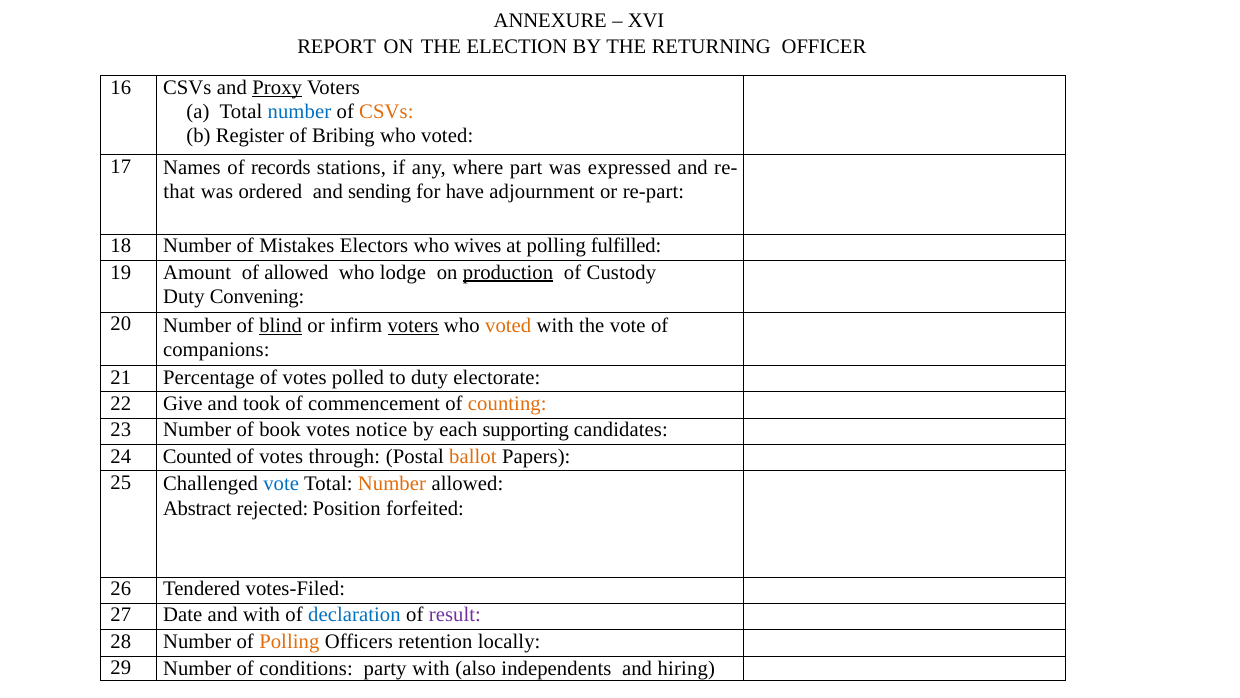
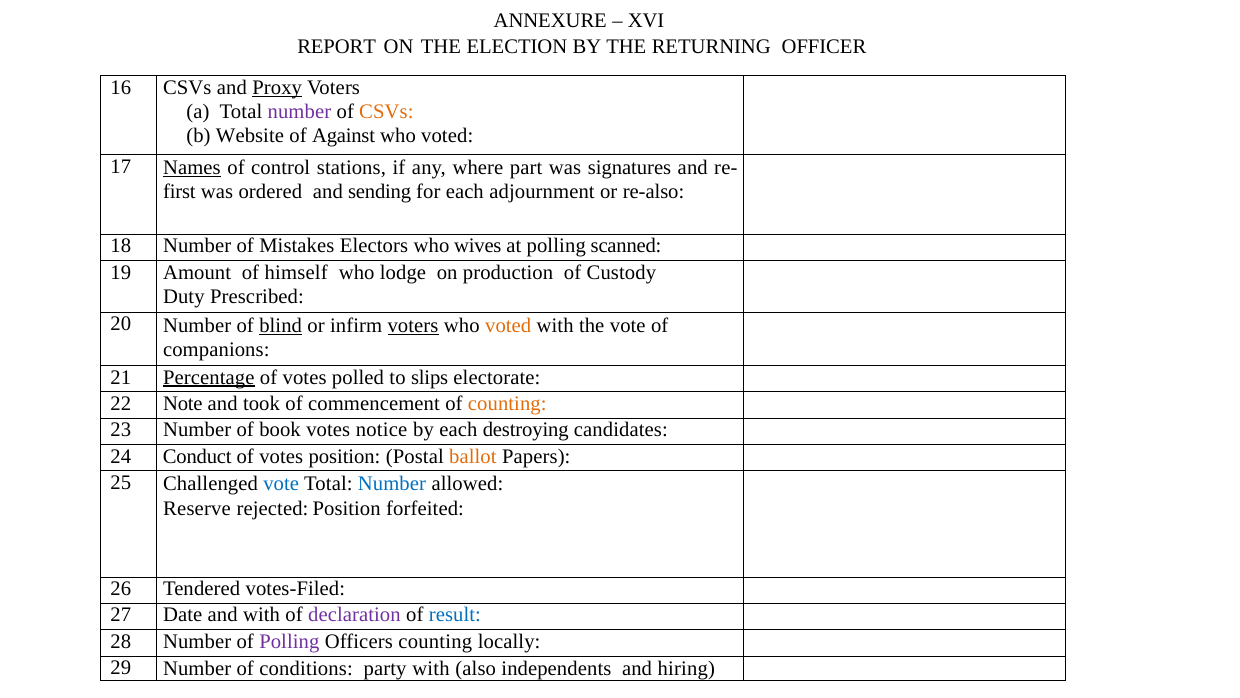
number at (299, 111) colour: blue -> purple
Register: Register -> Website
Bribing: Bribing -> Against
Names underline: none -> present
records: records -> control
expressed: expressed -> signatures
that: that -> first
for have: have -> each
re-part: re-part -> re-also
fulfilled: fulfilled -> scanned
of allowed: allowed -> himself
production underline: present -> none
Convening: Convening -> Prescribed
Percentage underline: none -> present
to duty: duty -> slips
Give: Give -> Note
supporting: supporting -> destroying
Counted: Counted -> Conduct
votes through: through -> position
Number at (392, 484) colour: orange -> blue
Abstract: Abstract -> Reserve
declaration colour: blue -> purple
result colour: purple -> blue
Polling at (289, 641) colour: orange -> purple
Officers retention: retention -> counting
